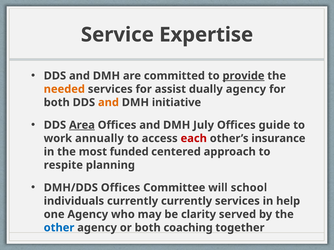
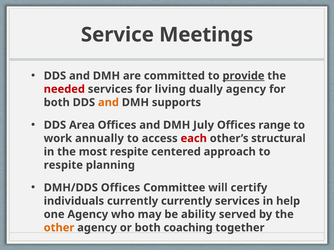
Expertise: Expertise -> Meetings
needed colour: orange -> red
assist: assist -> living
initiative: initiative -> supports
Area underline: present -> none
guide: guide -> range
insurance: insurance -> structural
most funded: funded -> respite
school: school -> certify
clarity: clarity -> ability
other colour: blue -> orange
